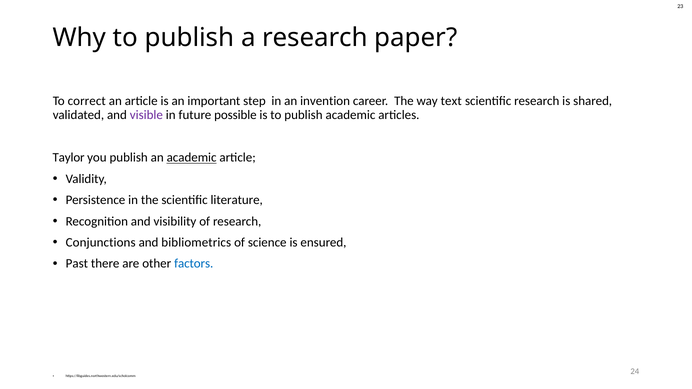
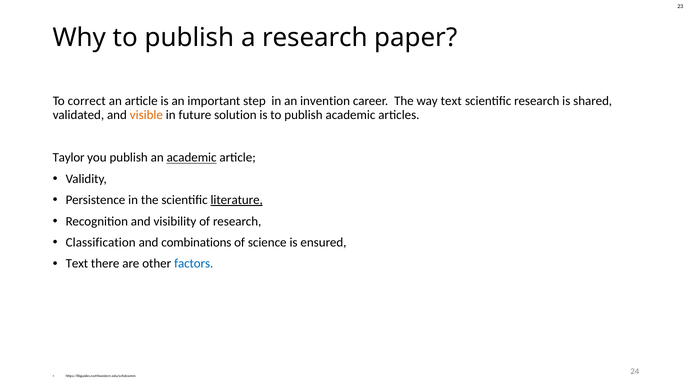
visible colour: purple -> orange
possible: possible -> solution
literature underline: none -> present
Conjunctions: Conjunctions -> Classification
bibliometrics: bibliometrics -> combinations
Past at (77, 264): Past -> Text
